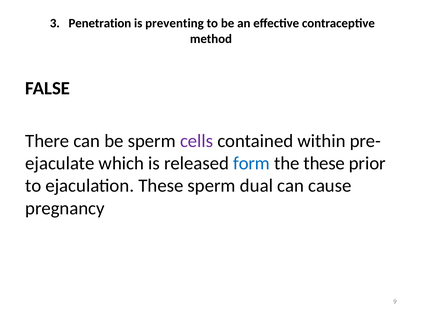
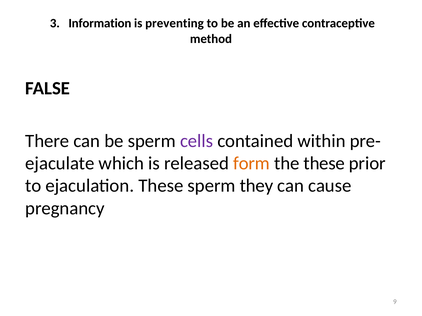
Penetration: Penetration -> Information
form colour: blue -> orange
dual: dual -> they
